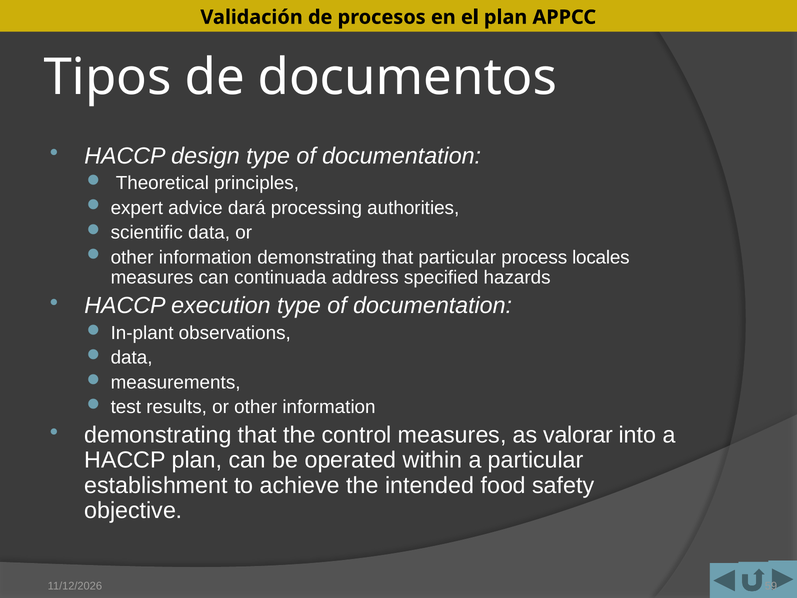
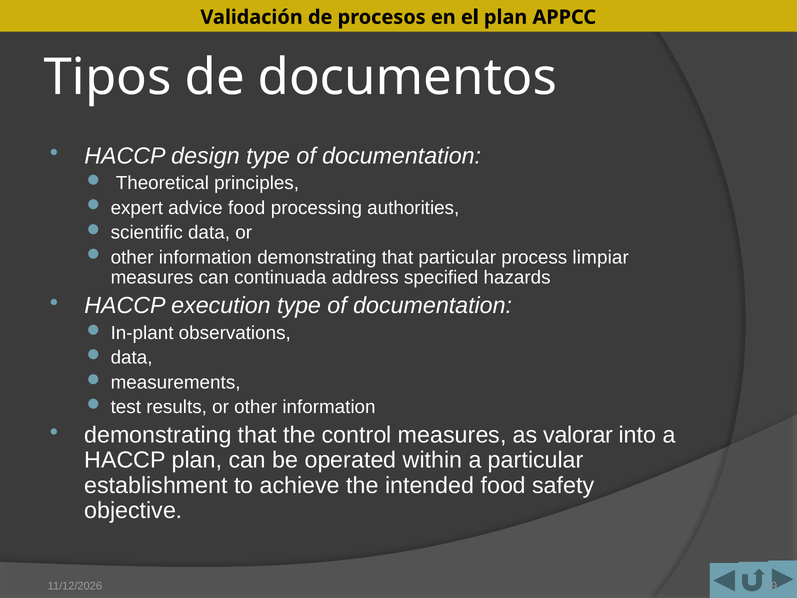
advice dará: dará -> food
locales: locales -> limpiar
